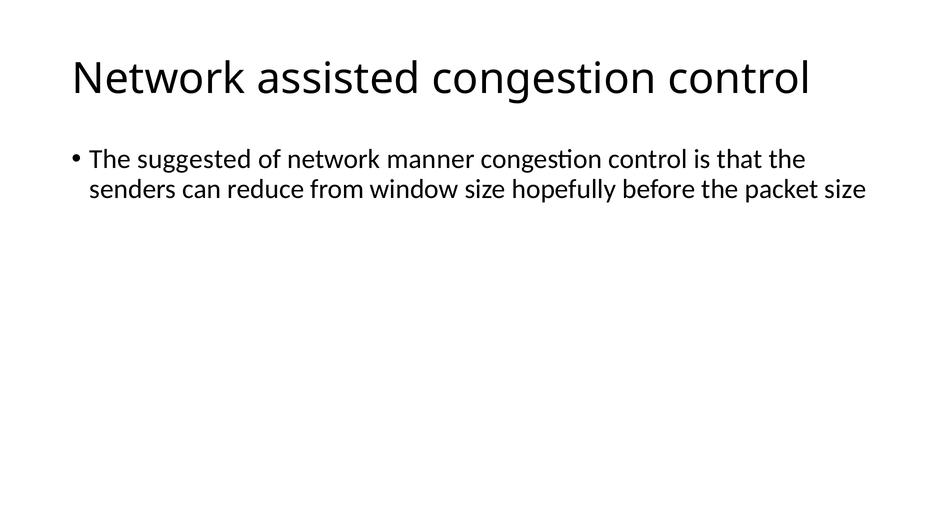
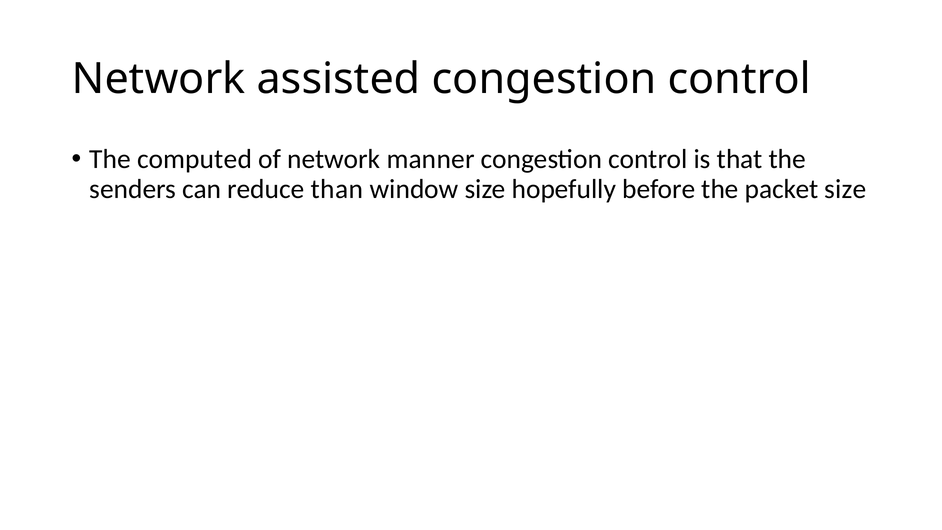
suggested: suggested -> computed
from: from -> than
